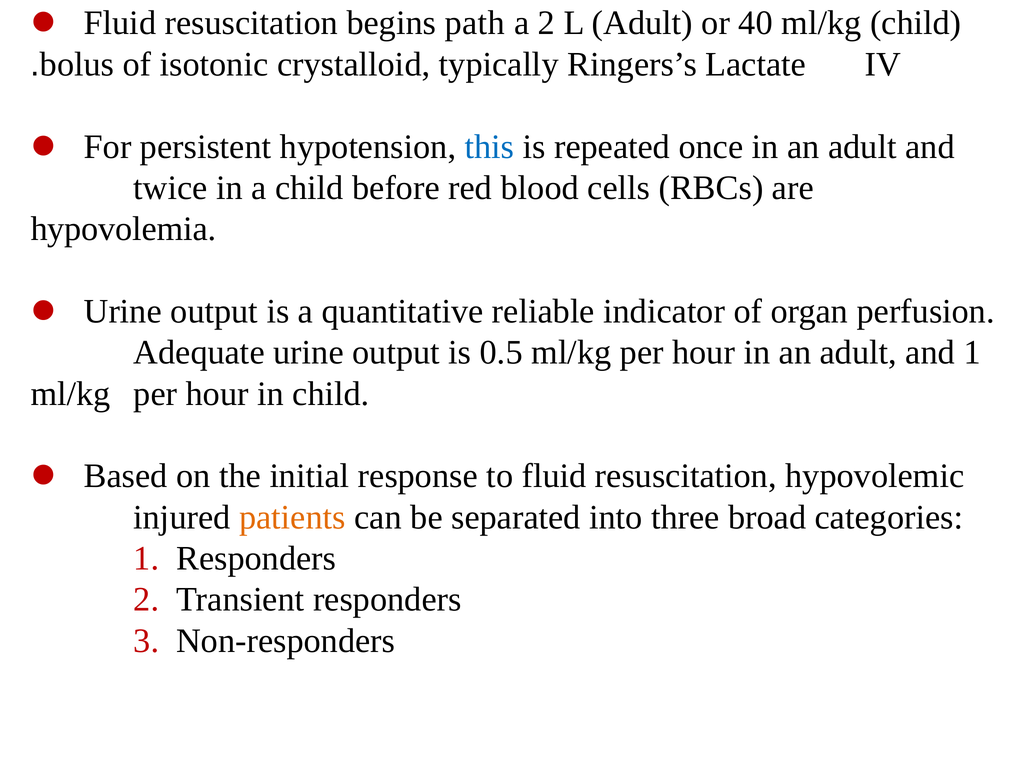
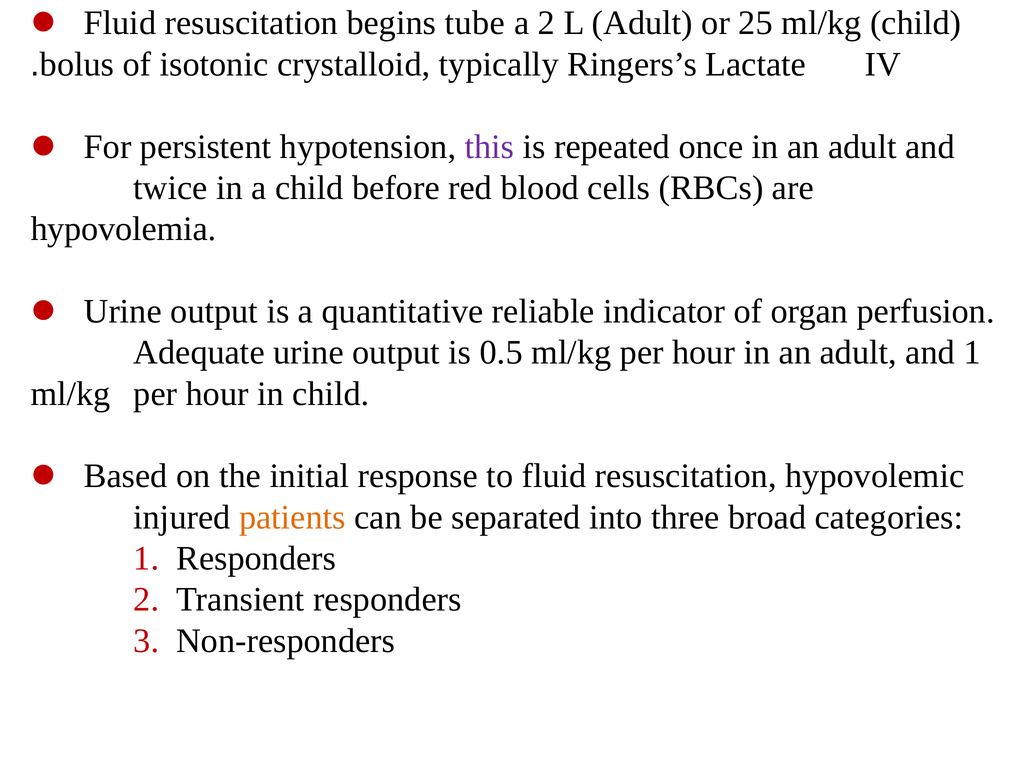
path: path -> tube
40: 40 -> 25
this colour: blue -> purple
